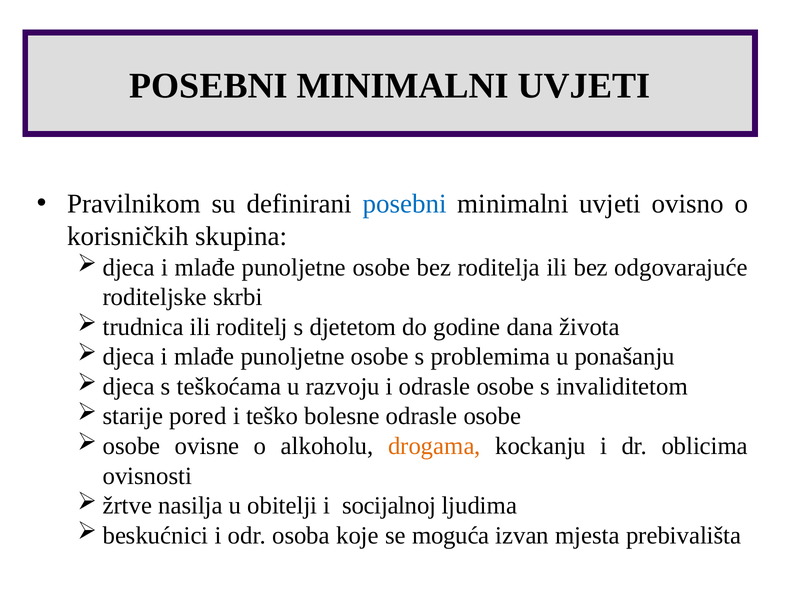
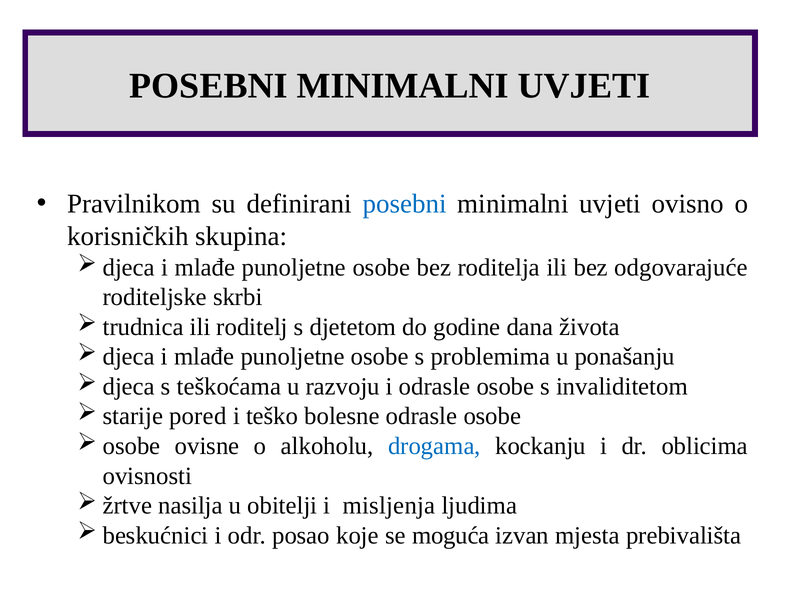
drogama colour: orange -> blue
socijalnoj: socijalnoj -> misljenja
osoba: osoba -> posao
